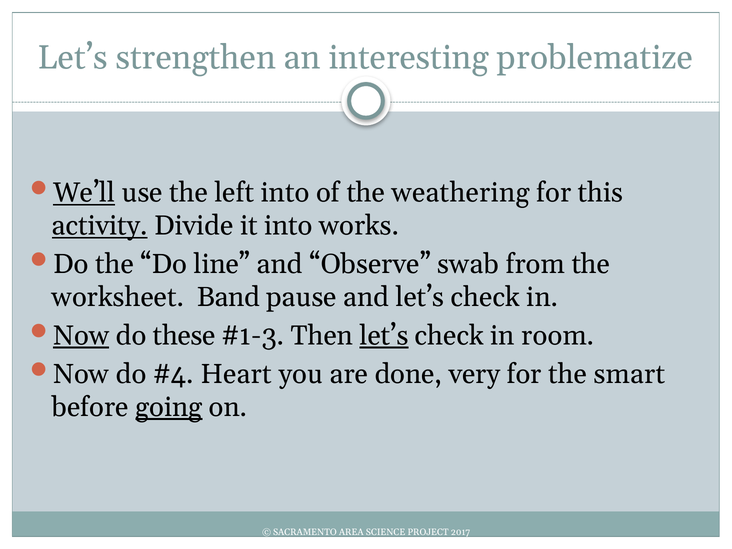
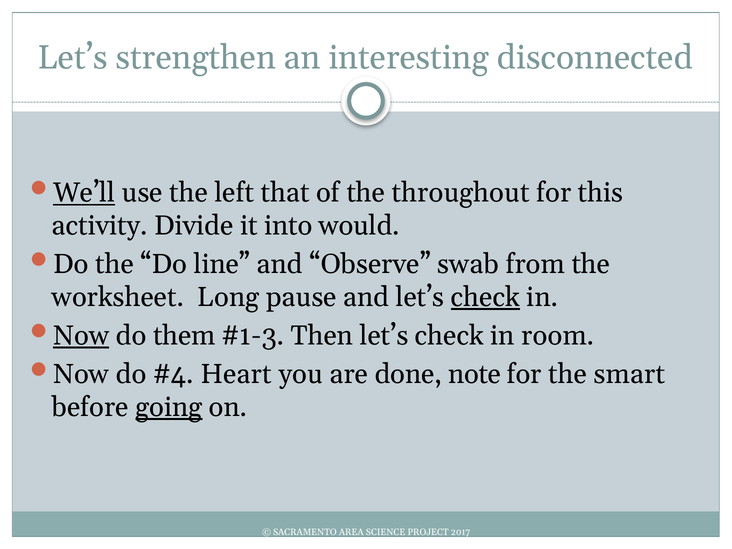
problematize: problematize -> disconnected
left into: into -> that
weathering: weathering -> throughout
activity underline: present -> none
works: works -> would
Band: Band -> Long
check at (485, 297) underline: none -> present
these: these -> them
let’s at (384, 336) underline: present -> none
very: very -> note
